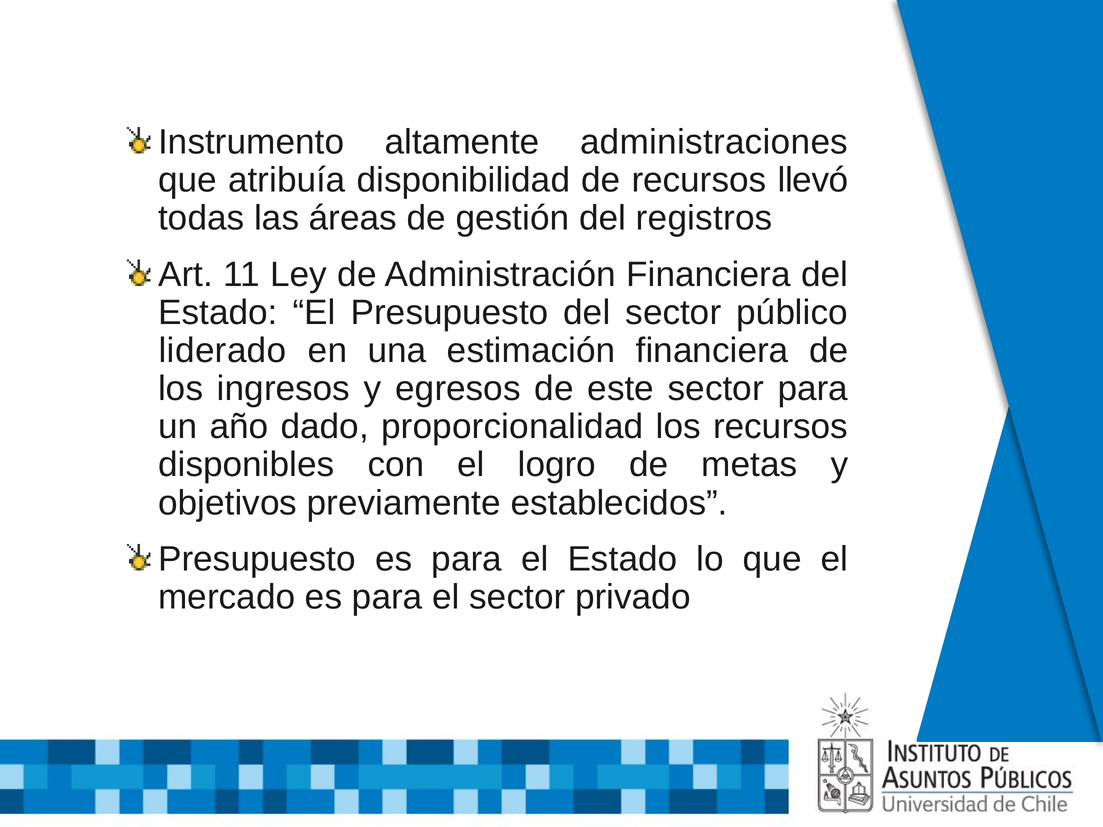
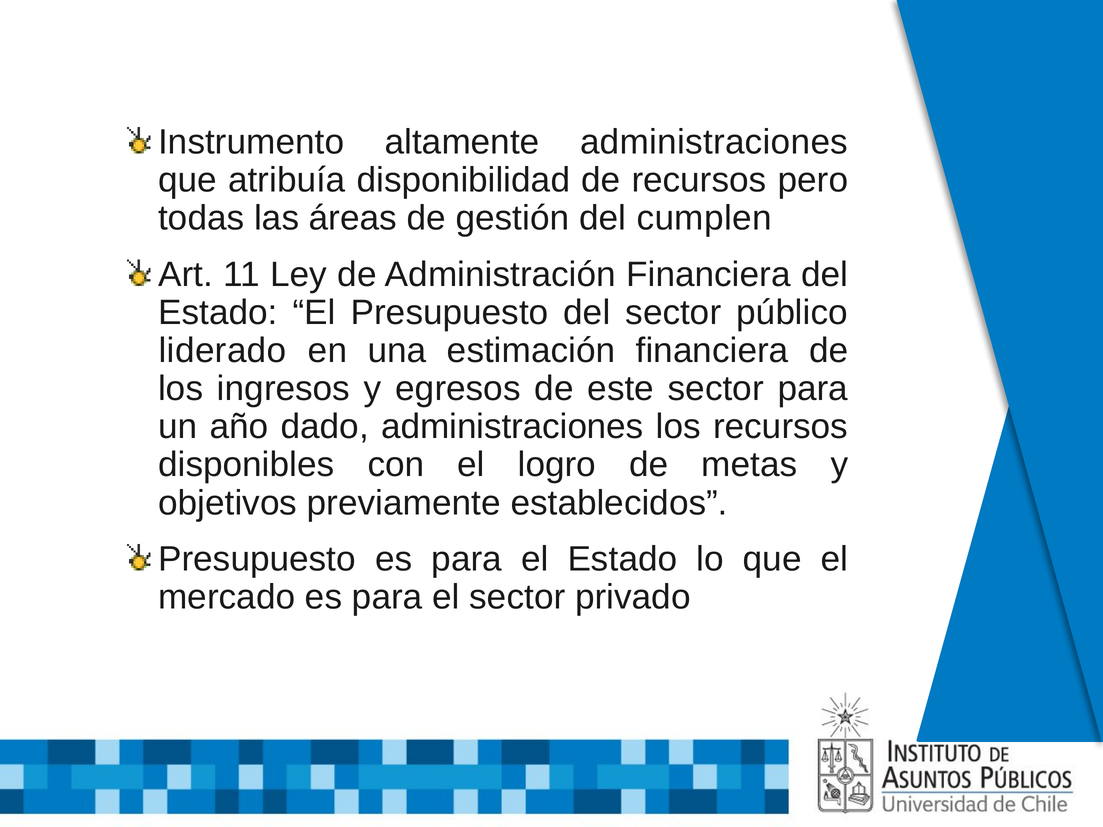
llevó: llevó -> pero
registros: registros -> cumplen
dado proporcionalidad: proporcionalidad -> administraciones
